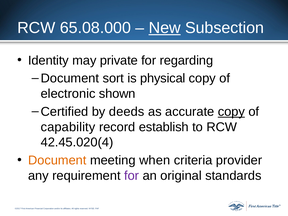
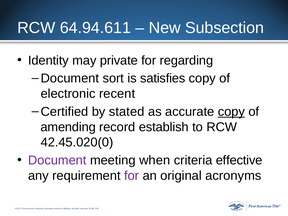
65.08.000: 65.08.000 -> 64.94.611
New underline: present -> none
physical: physical -> satisfies
shown: shown -> recent
deeds: deeds -> stated
capability: capability -> amending
42.45.020(4: 42.45.020(4 -> 42.45.020(0
Document at (57, 160) colour: orange -> purple
provider: provider -> effective
standards: standards -> acronyms
